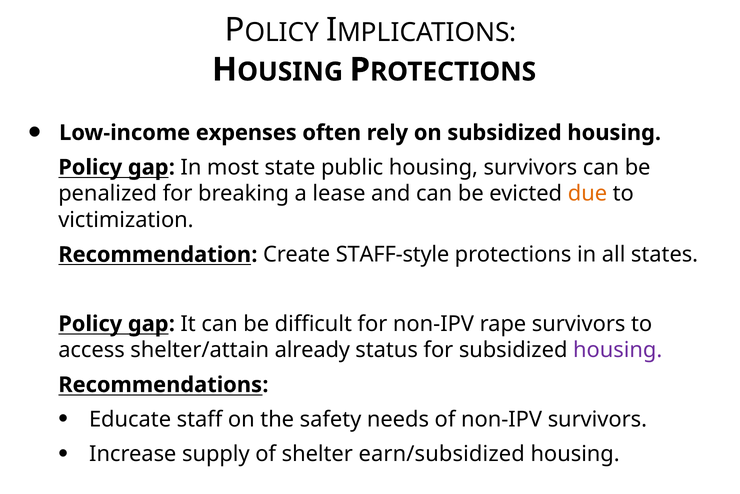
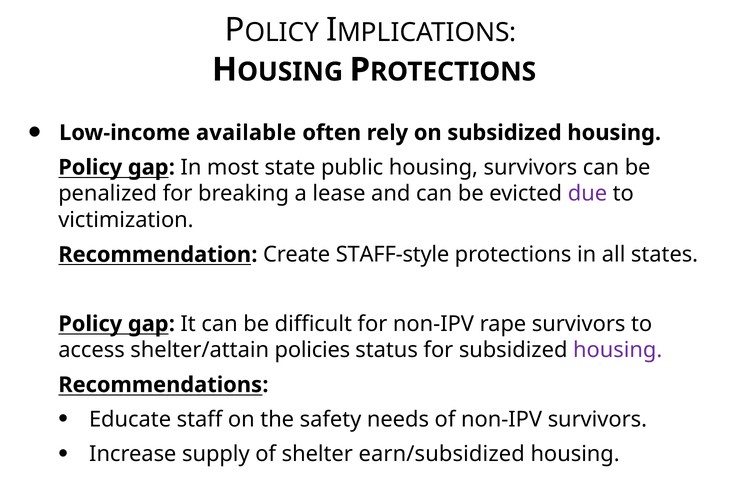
expenses: expenses -> available
due colour: orange -> purple
already: already -> policies
